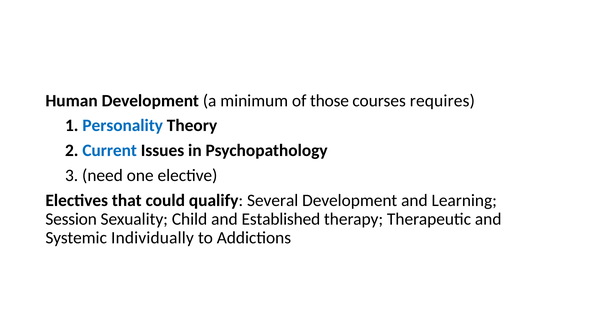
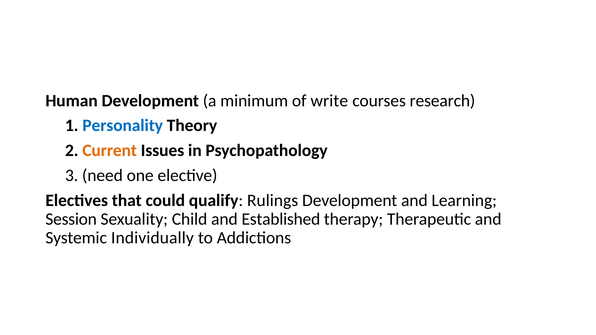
those: those -> write
requires: requires -> research
Current colour: blue -> orange
Several: Several -> Rulings
